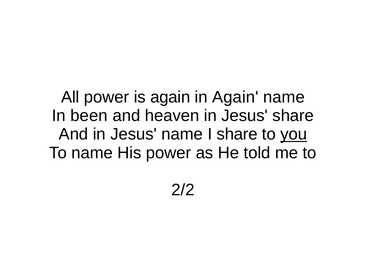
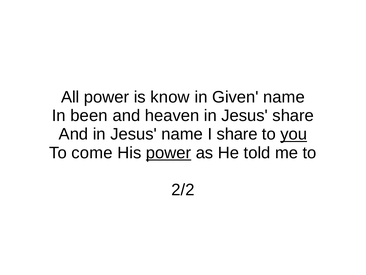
is again: again -> know
in Again: Again -> Given
To name: name -> come
power at (169, 153) underline: none -> present
